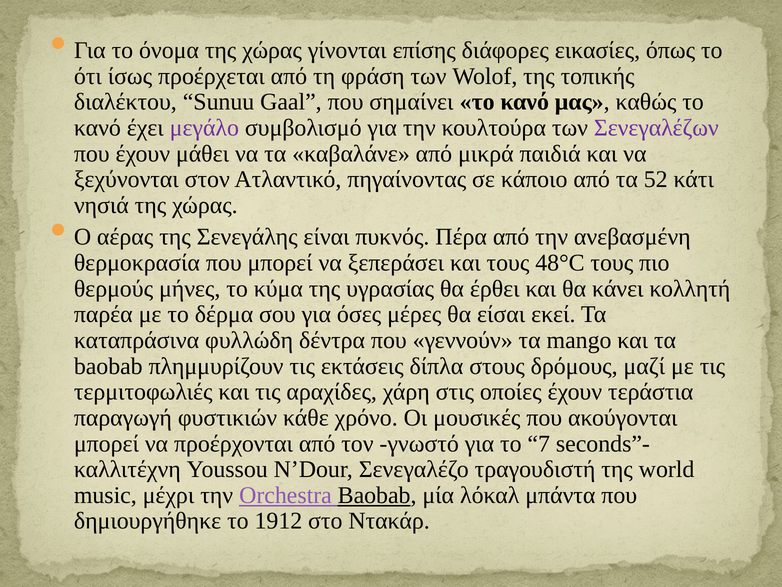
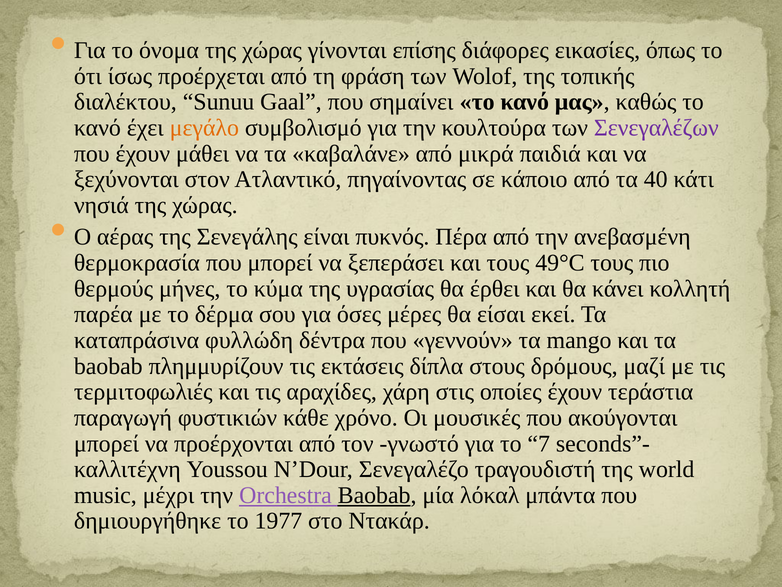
μεγάλο colour: purple -> orange
52: 52 -> 40
48°C: 48°C -> 49°C
1912: 1912 -> 1977
